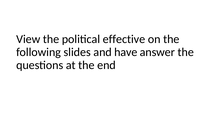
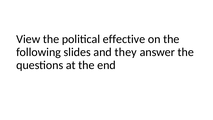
have: have -> they
